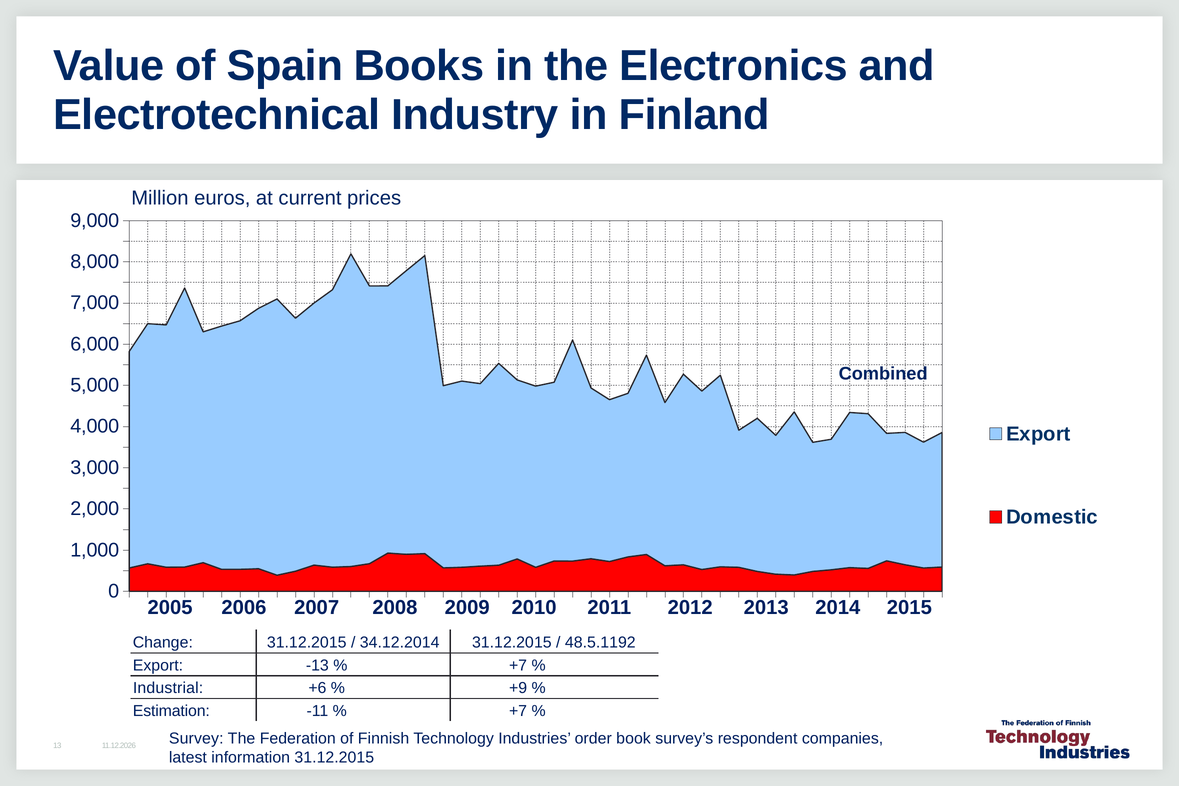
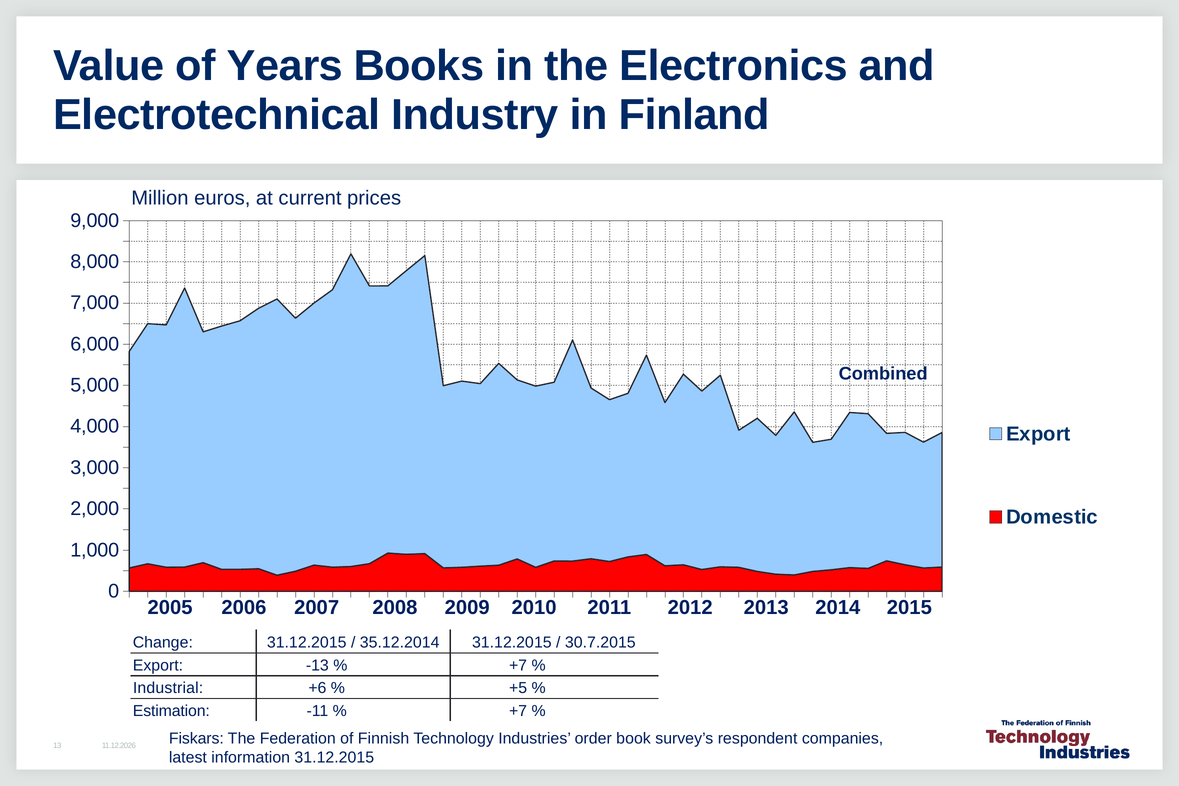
Spain: Spain -> Years
34.12.2014: 34.12.2014 -> 35.12.2014
48.5.1192: 48.5.1192 -> 30.7.2015
+9: +9 -> +5
Survey: Survey -> Fiskars
